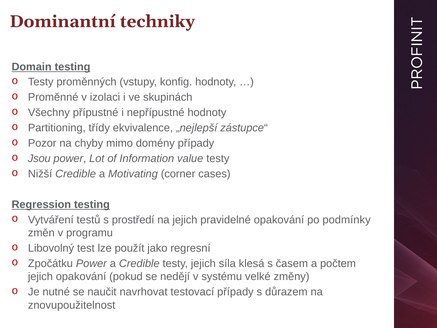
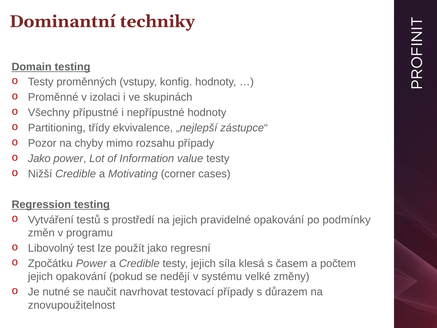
domény: domény -> rozsahu
Jsou at (39, 158): Jsou -> Jako
